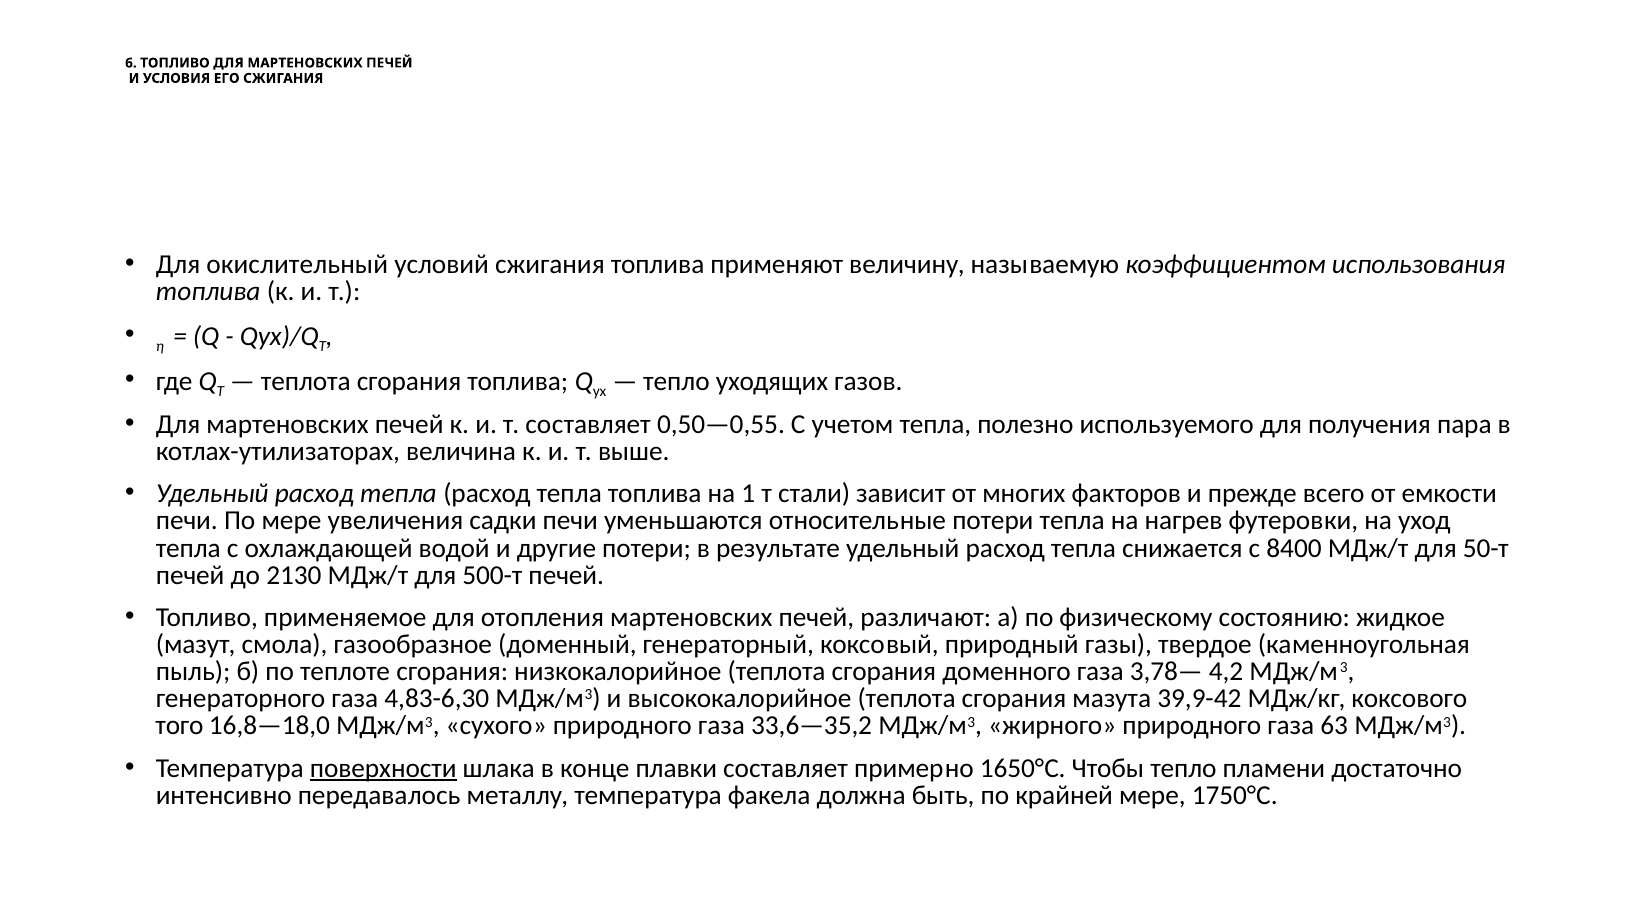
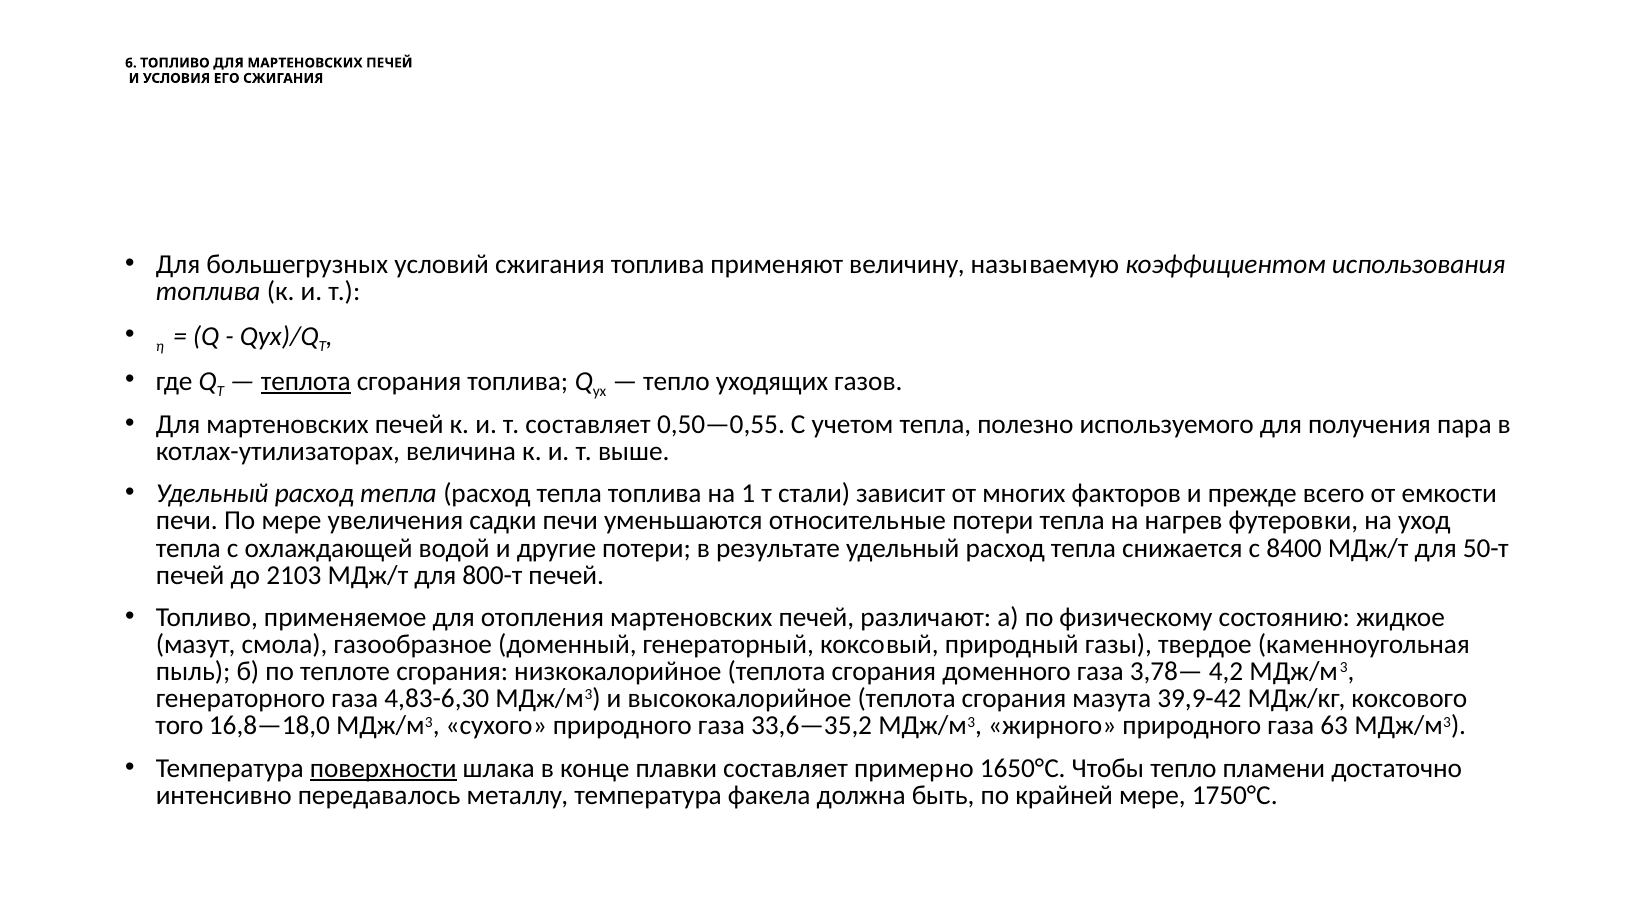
окислительный: окислительный -> большегрузных
теплота at (306, 381) underline: none -> present
2130: 2130 -> 2103
500-т: 500-т -> 800-т
